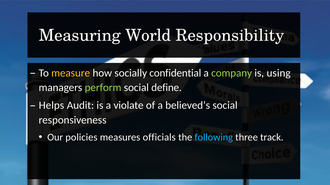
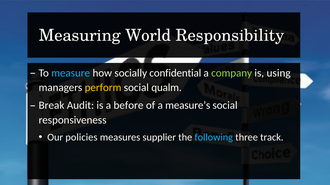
measure colour: yellow -> light blue
perform colour: light green -> yellow
define: define -> qualm
Helps: Helps -> Break
violate: violate -> before
believed’s: believed’s -> measure’s
officials: officials -> supplier
